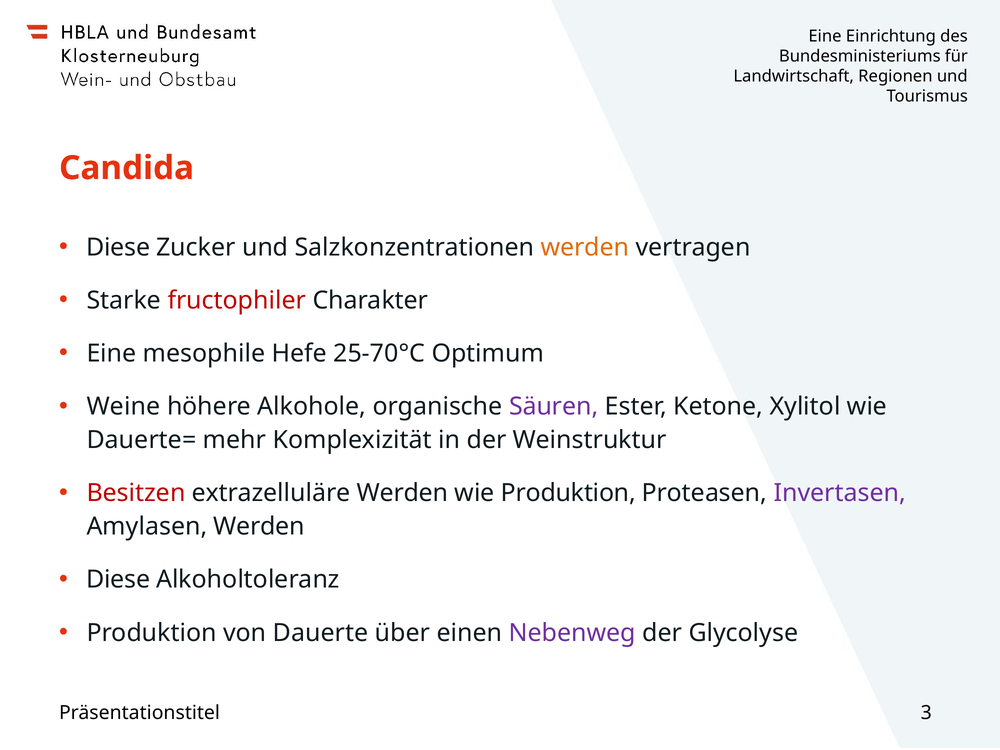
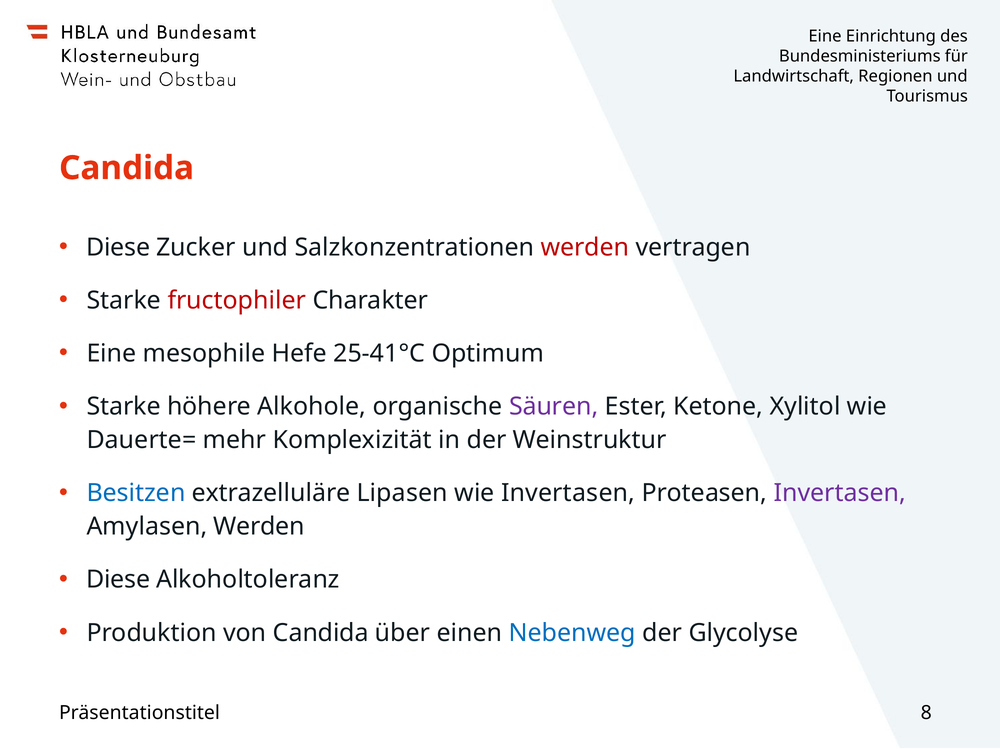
werden at (585, 247) colour: orange -> red
25-70°C: 25-70°C -> 25-41°C
Weine at (123, 407): Weine -> Starke
Besitzen colour: red -> blue
extrazelluläre Werden: Werden -> Lipasen
wie Produktion: Produktion -> Invertasen
von Dauerte: Dauerte -> Candida
Nebenweg colour: purple -> blue
3: 3 -> 8
